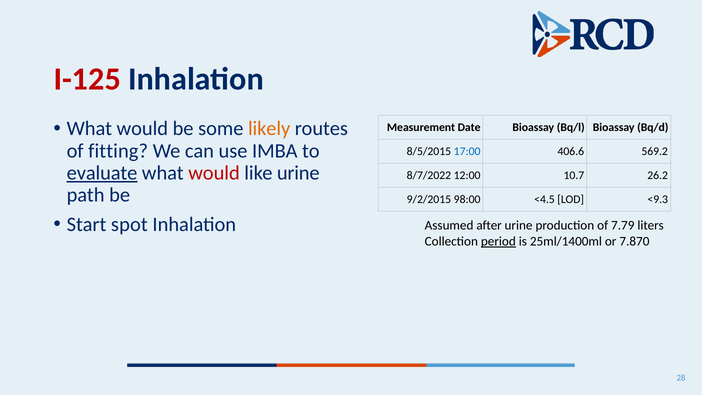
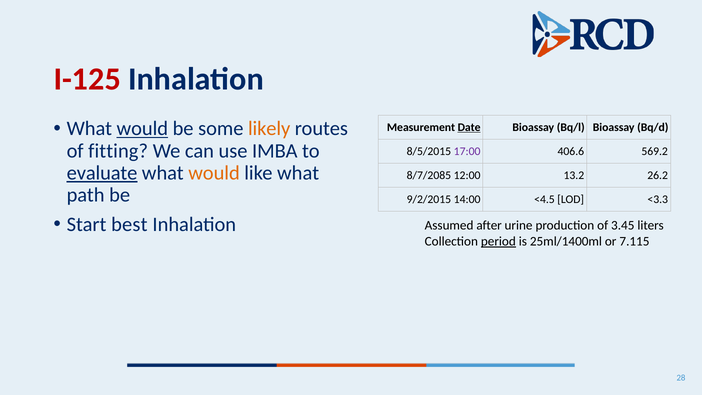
would at (142, 129) underline: none -> present
Date underline: none -> present
17:00 colour: blue -> purple
would at (214, 173) colour: red -> orange
like urine: urine -> what
8/7/2022: 8/7/2022 -> 8/7/2085
10.7: 10.7 -> 13.2
98:00: 98:00 -> 14:00
<9.3: <9.3 -> <3.3
spot: spot -> best
7.79: 7.79 -> 3.45
7.870: 7.870 -> 7.115
